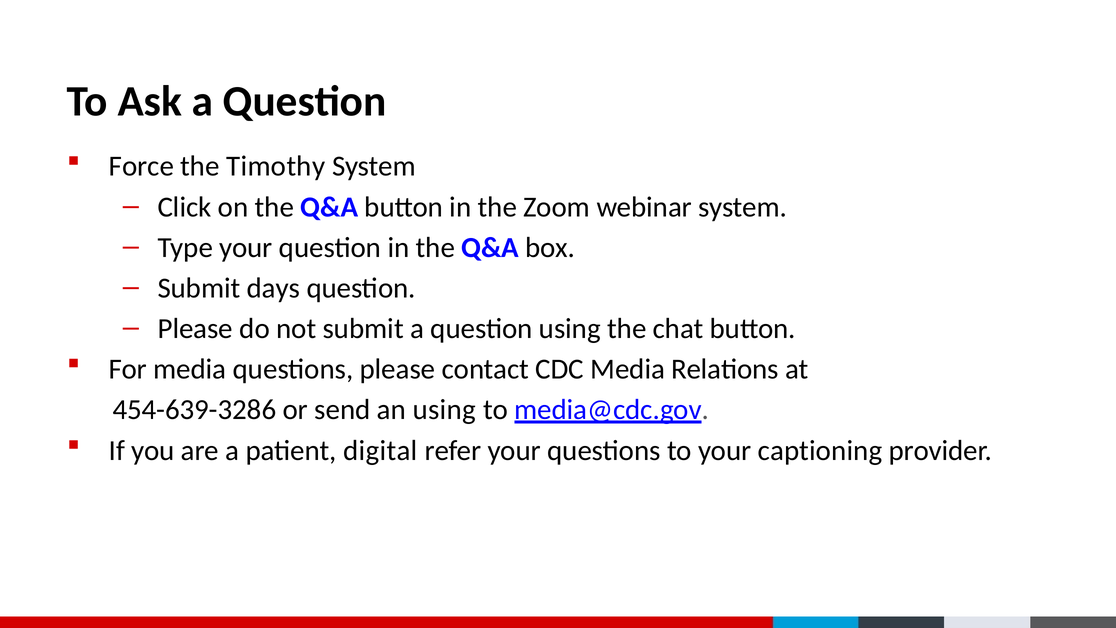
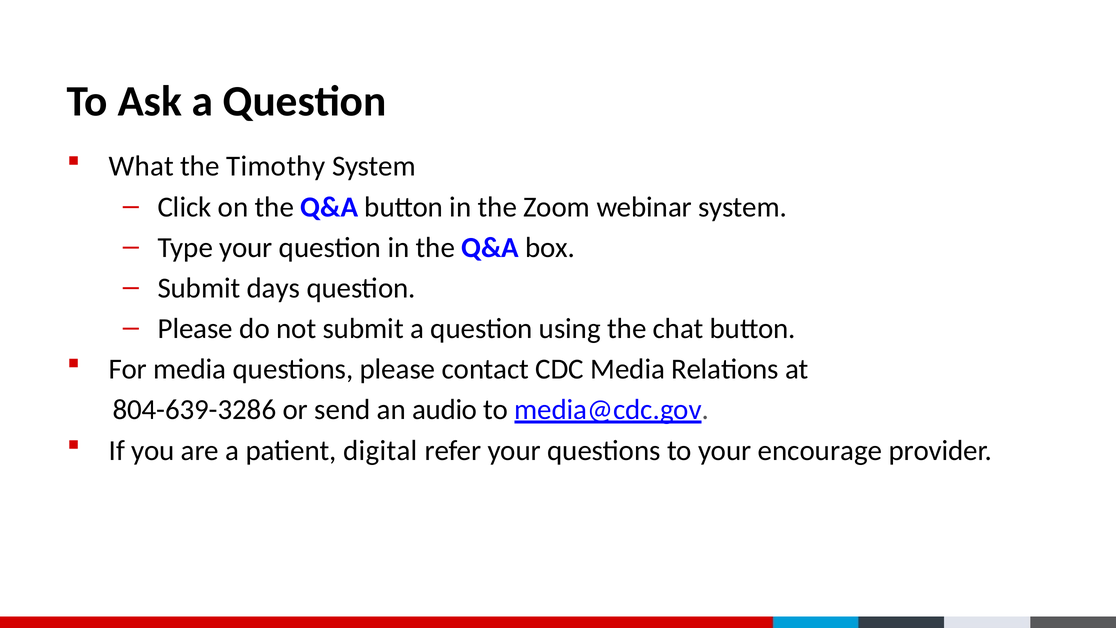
Force: Force -> What
454-639-3286: 454-639-3286 -> 804-639-3286
an using: using -> audio
captioning: captioning -> encourage
